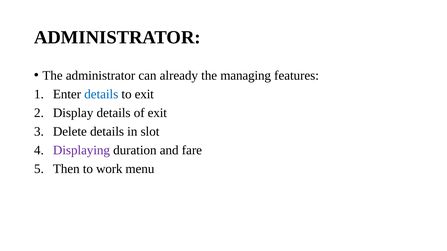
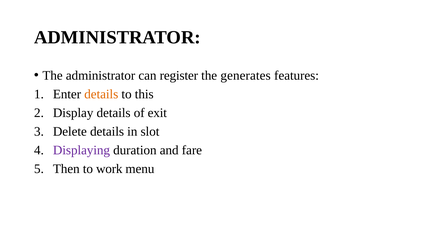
already: already -> register
managing: managing -> generates
details at (101, 94) colour: blue -> orange
to exit: exit -> this
